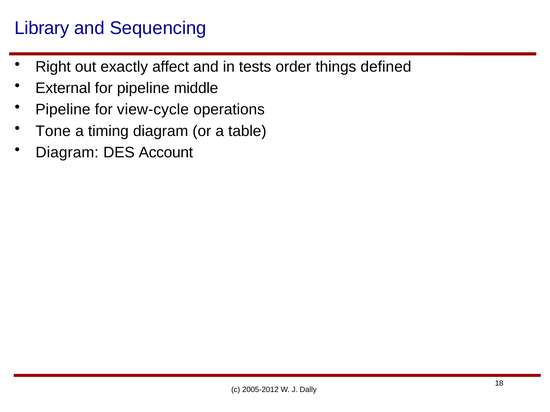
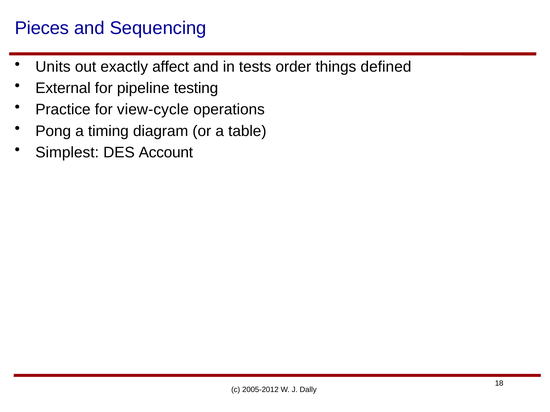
Library: Library -> Pieces
Right: Right -> Units
middle: middle -> testing
Pipeline at (63, 110): Pipeline -> Practice
Tone: Tone -> Pong
Diagram at (67, 153): Diagram -> Simplest
